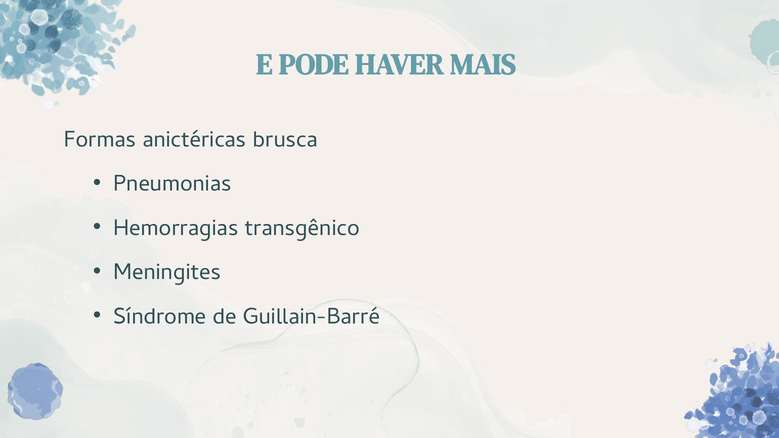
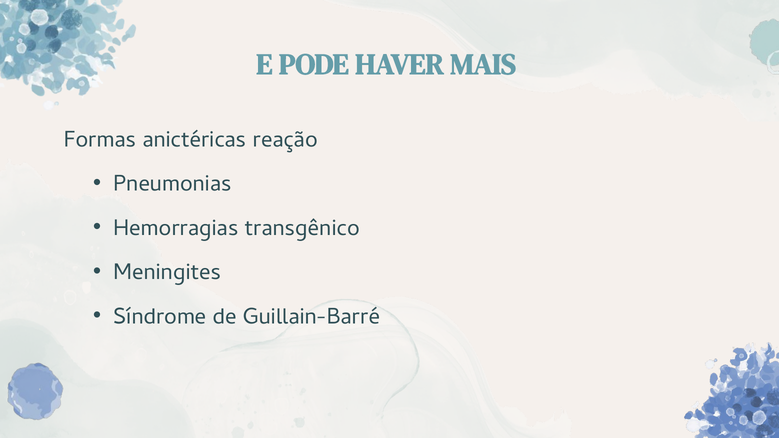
brusca: brusca -> reação
